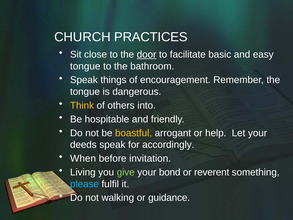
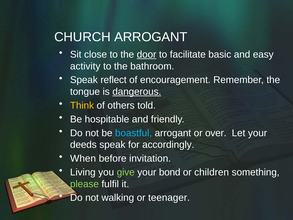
CHURCH PRACTICES: PRACTICES -> ARROGANT
tongue at (85, 66): tongue -> activity
things: things -> reflect
dangerous underline: none -> present
into: into -> told
boastful colour: yellow -> light blue
help: help -> over
reverent: reverent -> children
please colour: light blue -> light green
guidance: guidance -> teenager
